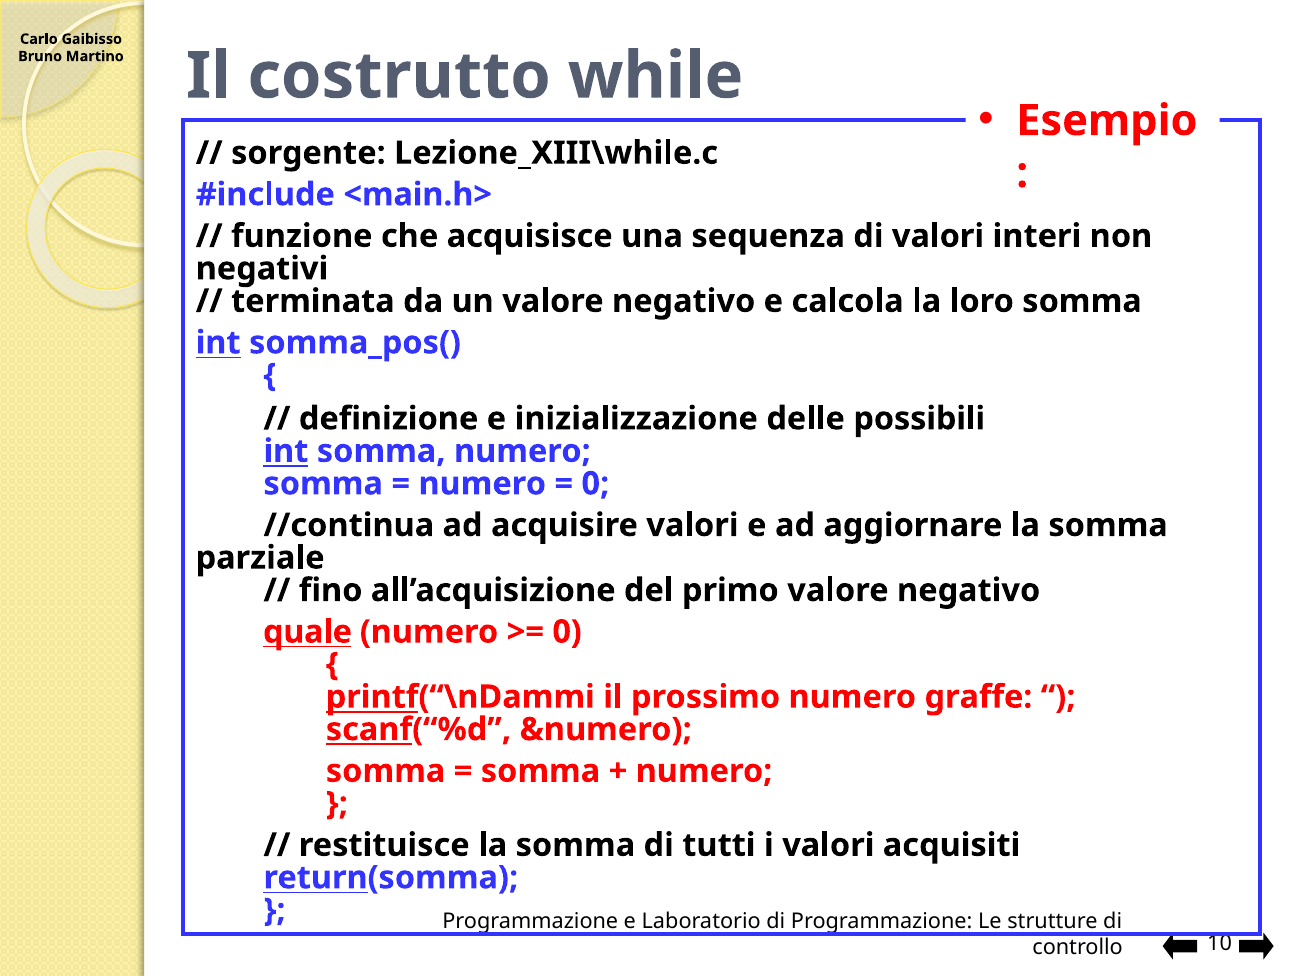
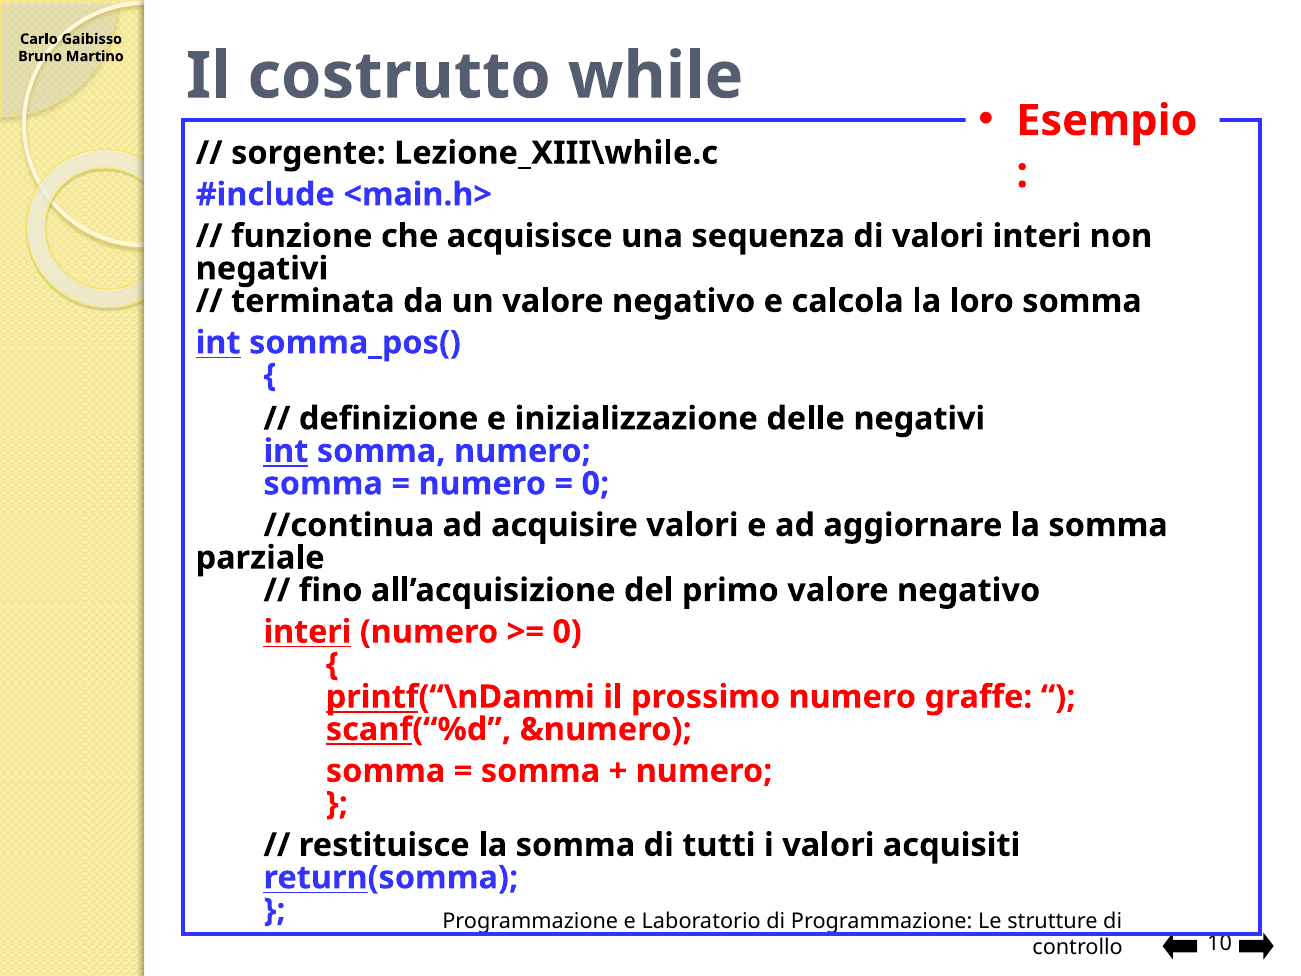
delle possibili: possibili -> negativi
quale at (308, 632): quale -> interi
